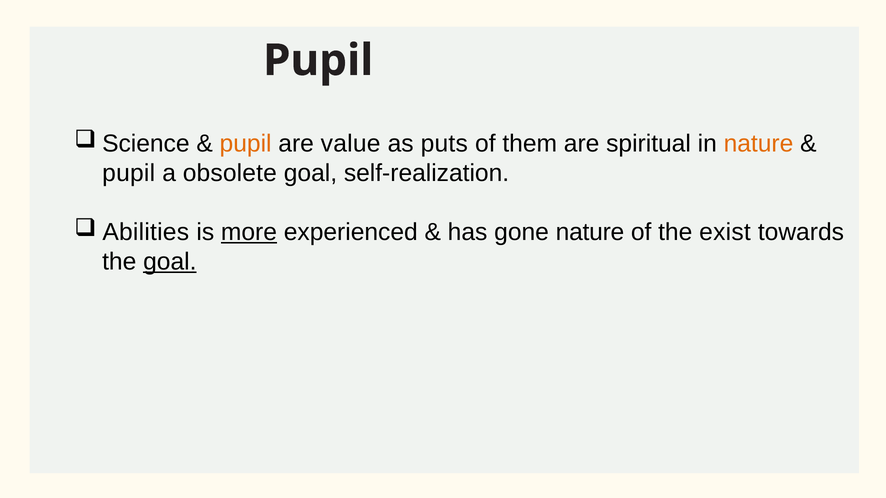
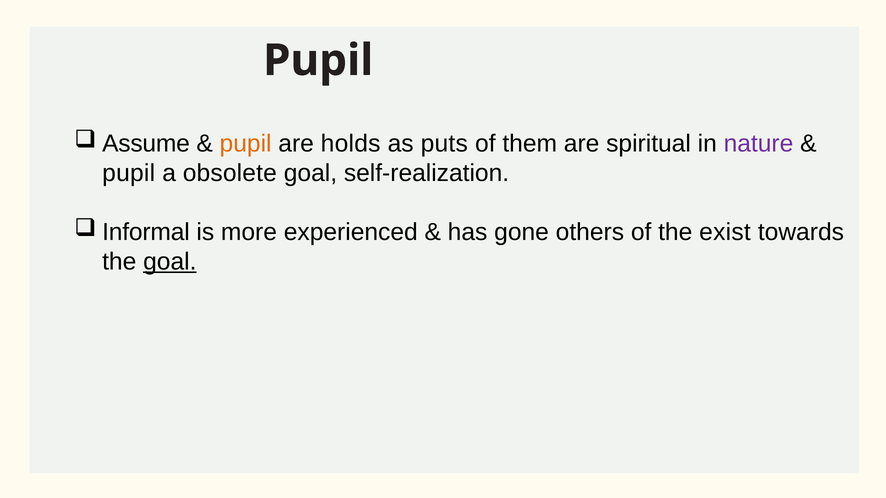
Science: Science -> Assume
value: value -> holds
nature at (758, 144) colour: orange -> purple
Abilities: Abilities -> Informal
more underline: present -> none
gone nature: nature -> others
